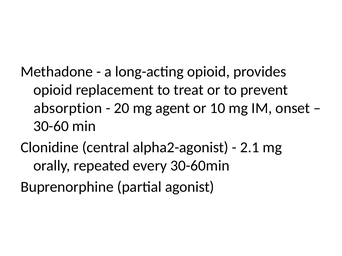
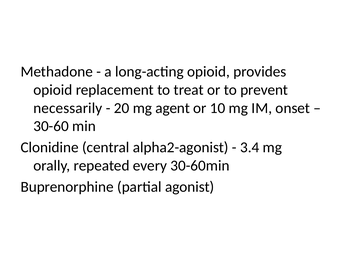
absorption: absorption -> necessarily
2.1: 2.1 -> 3.4
